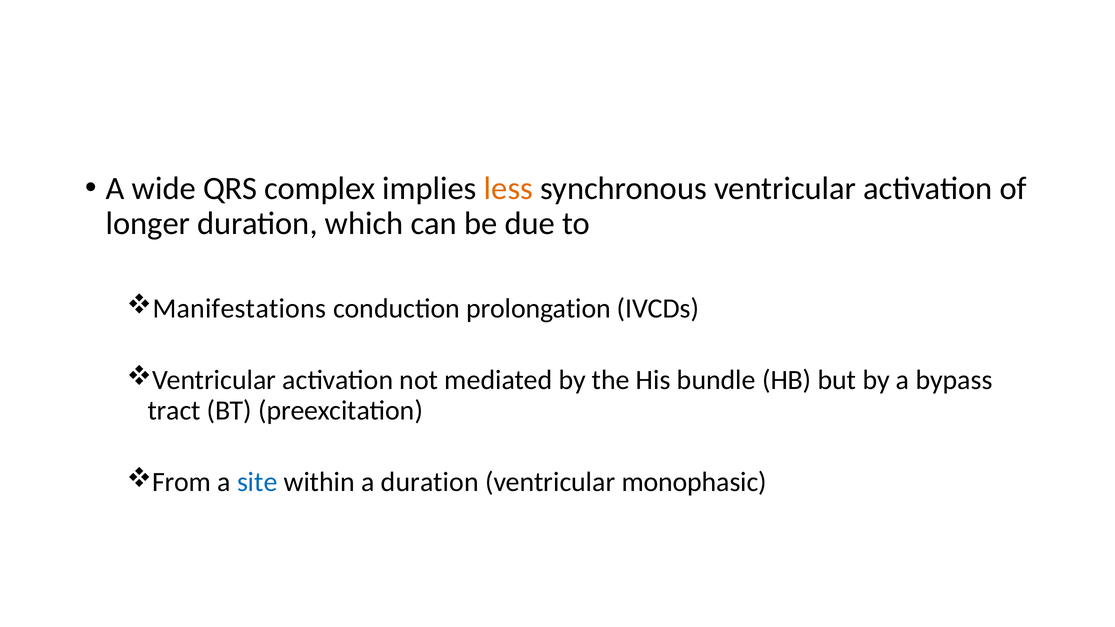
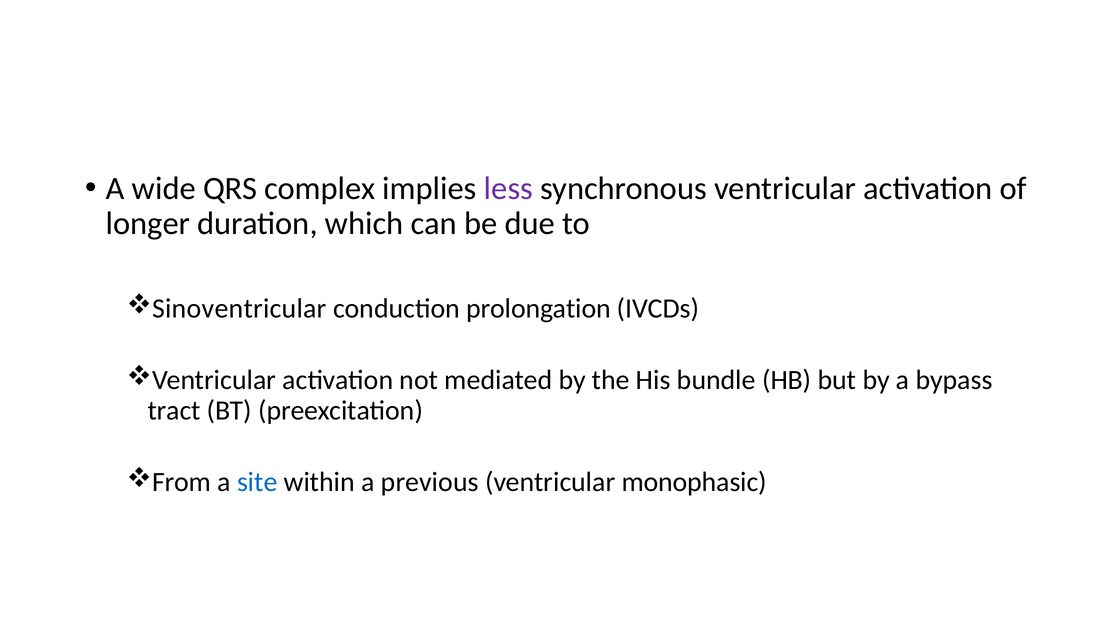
less colour: orange -> purple
Manifestations: Manifestations -> Sinoventricular
a duration: duration -> previous
